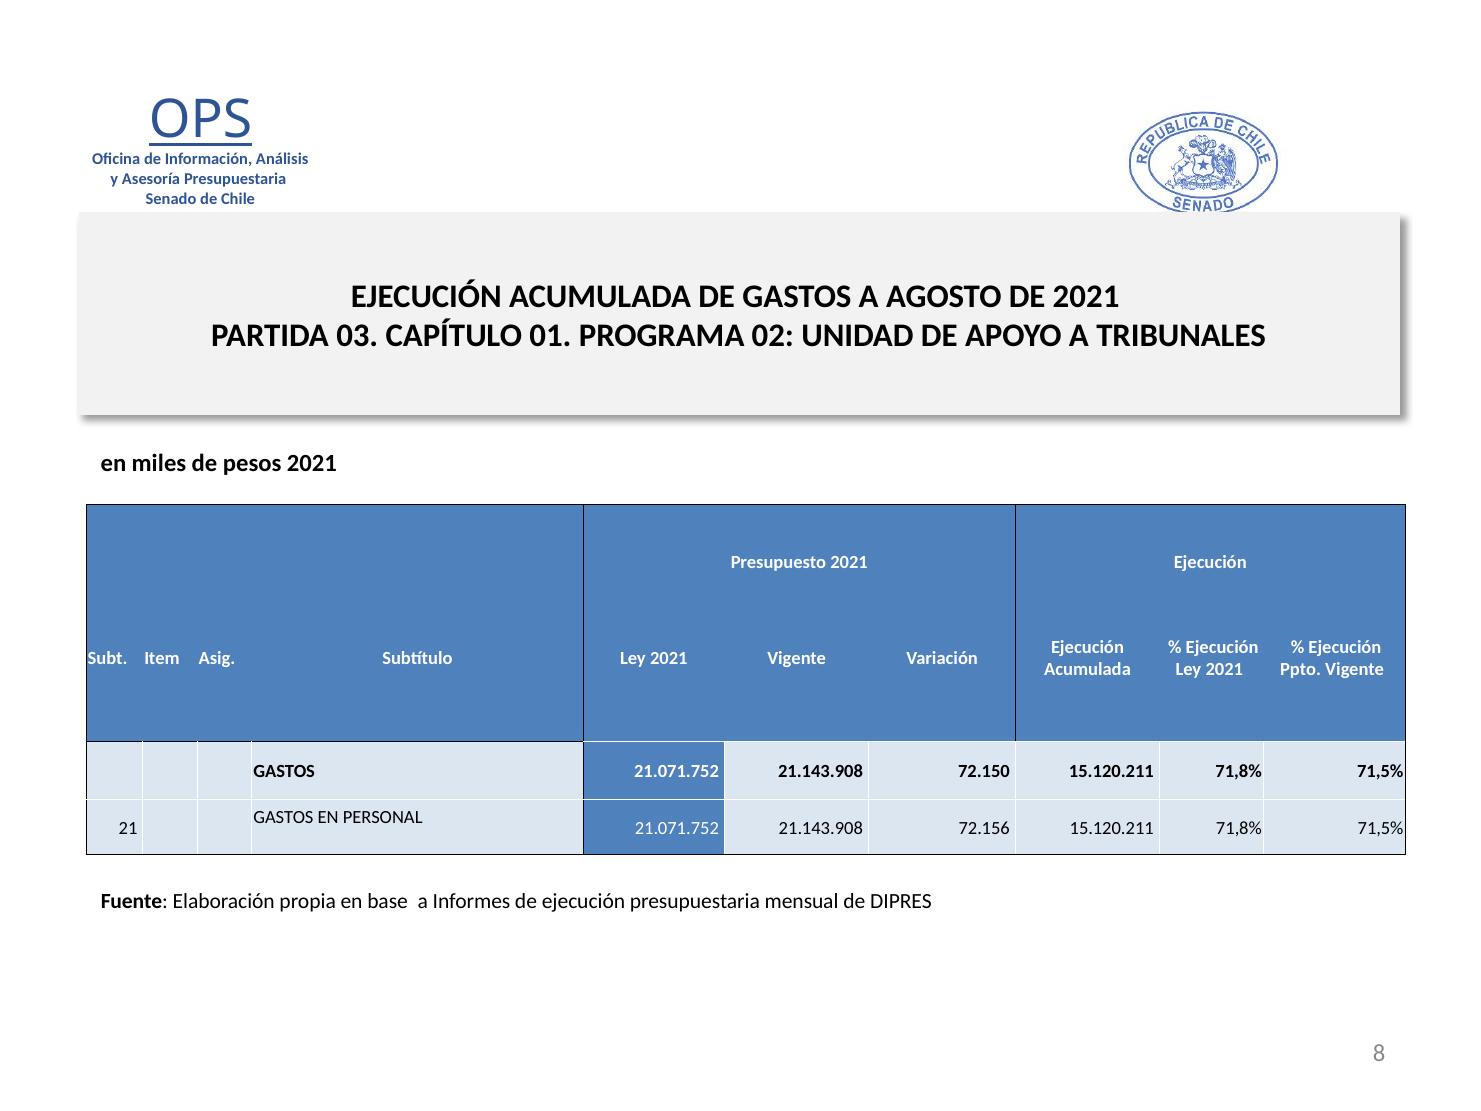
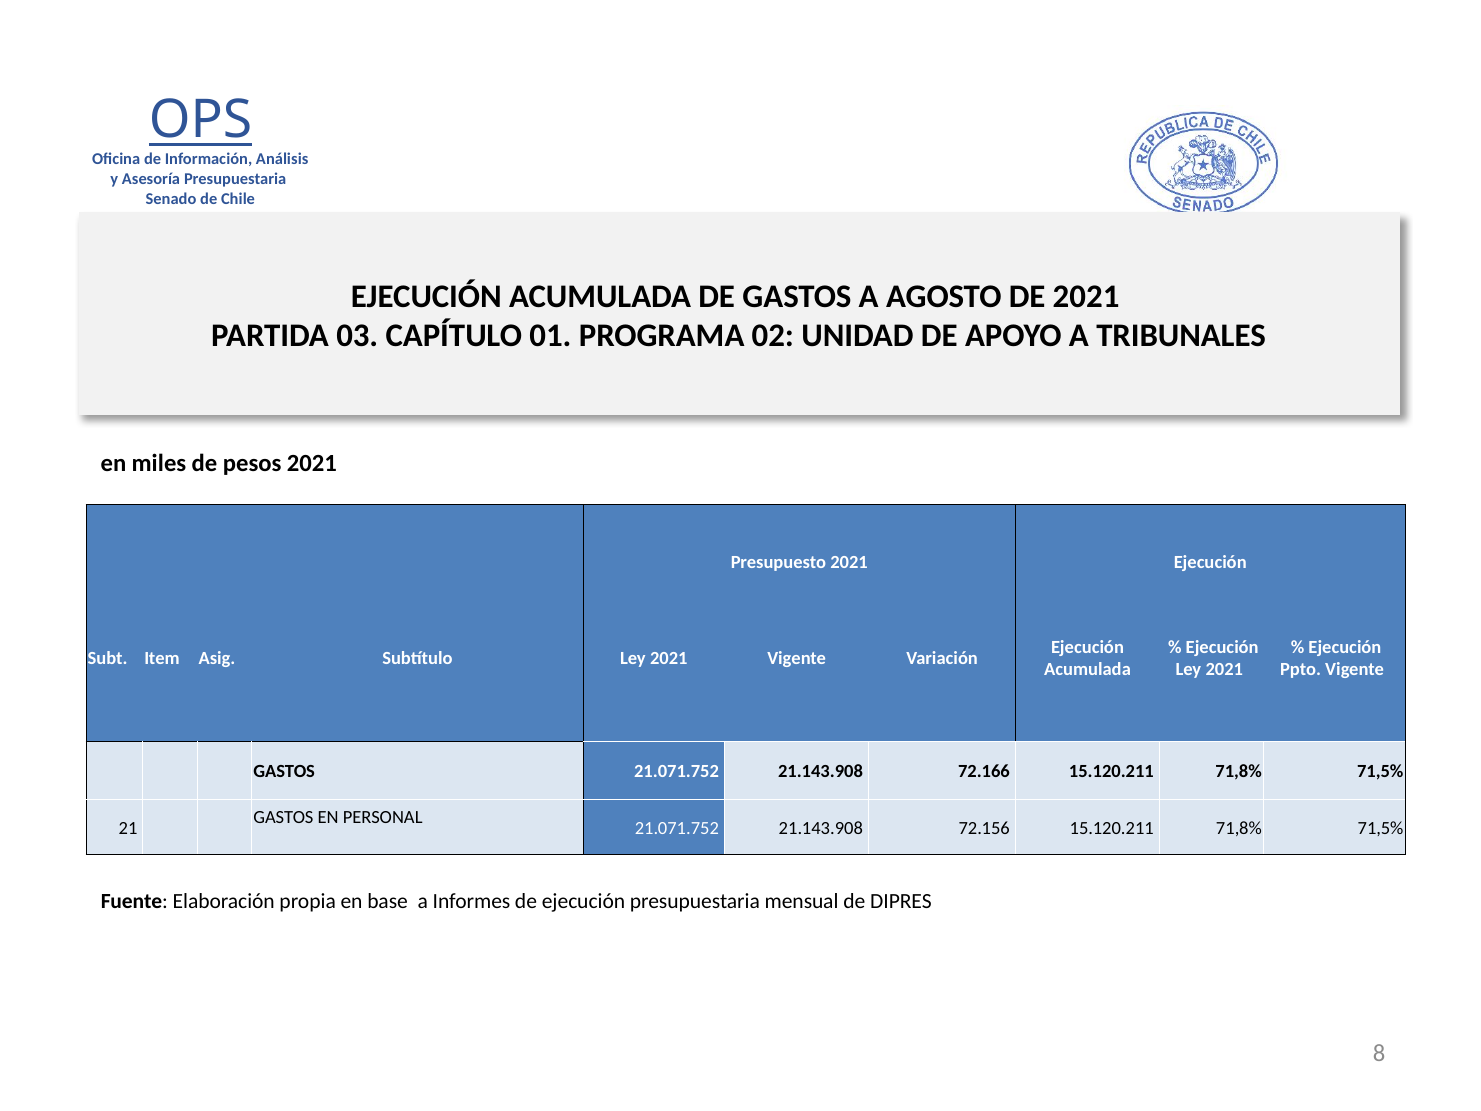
72.150: 72.150 -> 72.166
